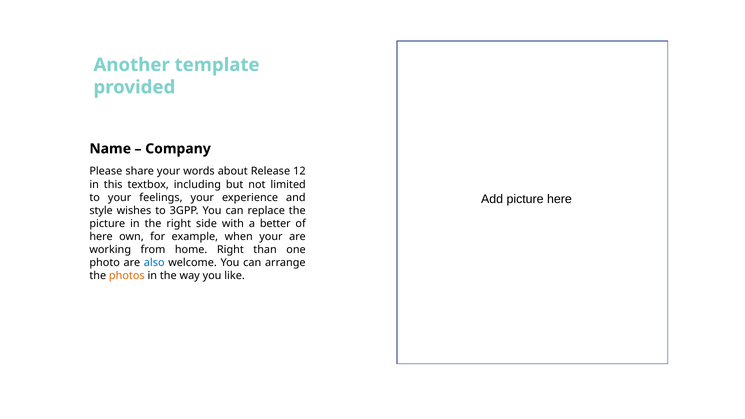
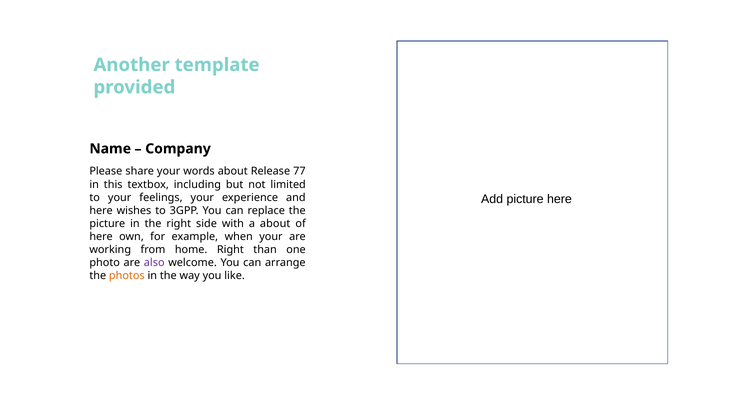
12: 12 -> 77
style at (101, 211): style -> here
a better: better -> about
also colour: blue -> purple
